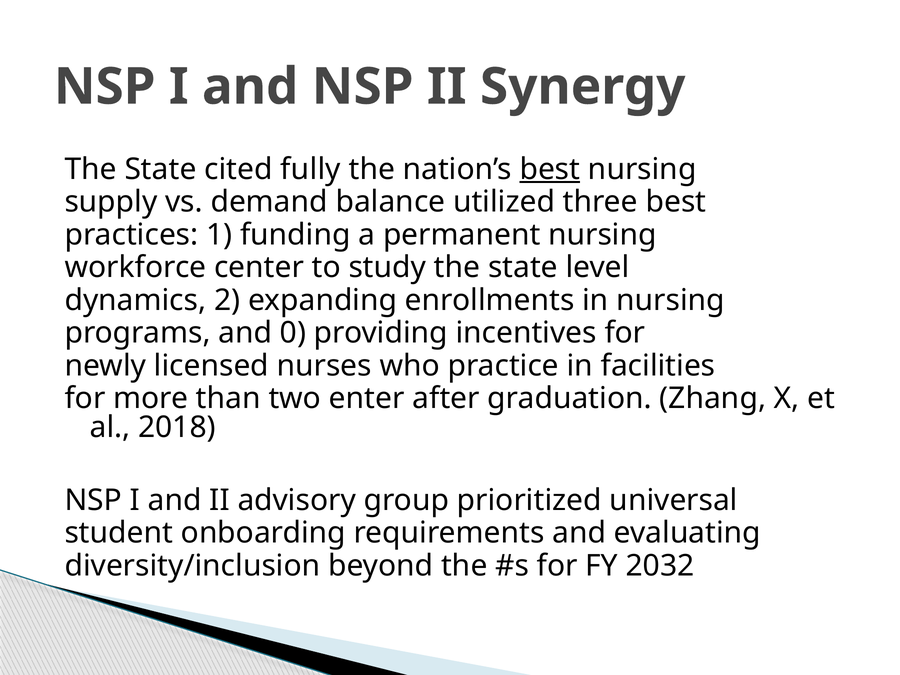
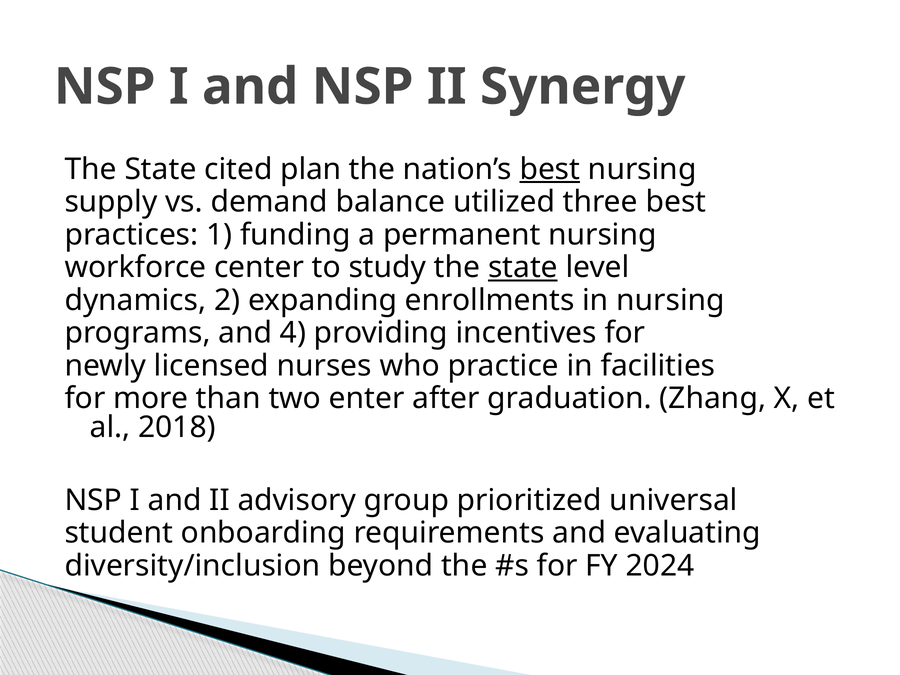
fully: fully -> plan
state at (523, 267) underline: none -> present
0: 0 -> 4
2032: 2032 -> 2024
